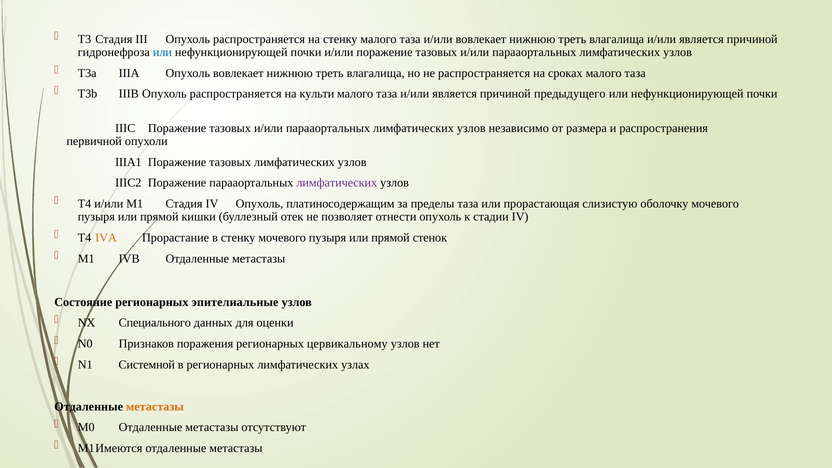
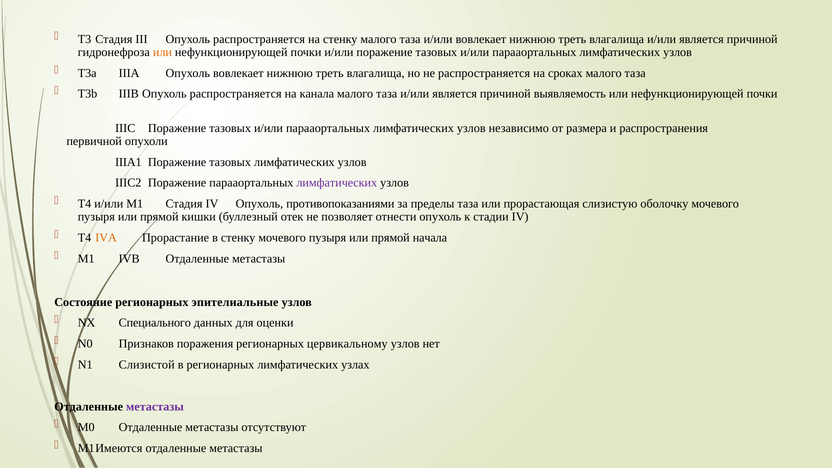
или at (162, 52) colour: blue -> orange
культи: культи -> канала
предыдущего: предыдущего -> выявляемость
платиносодержащим: платиносодержащим -> противопоказаниями
стенок: стенок -> начала
Системной: Системной -> Слизистой
метастазы at (155, 407) colour: orange -> purple
